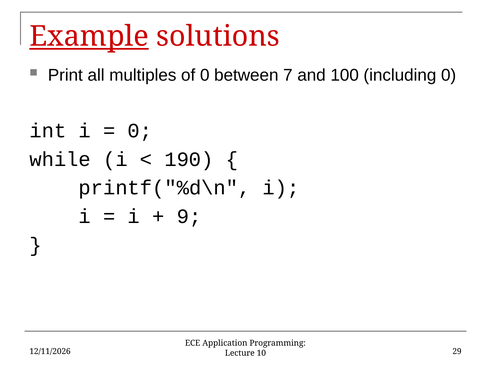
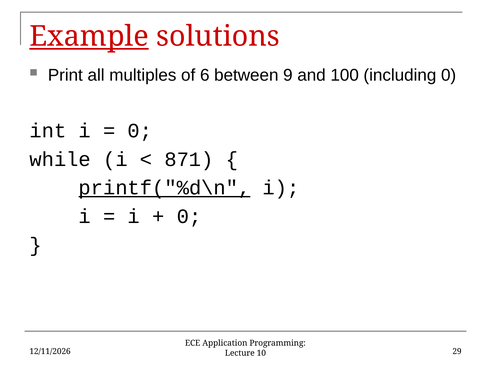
of 0: 0 -> 6
7: 7 -> 9
190: 190 -> 871
printf("%d\n underline: none -> present
9 at (189, 217): 9 -> 0
